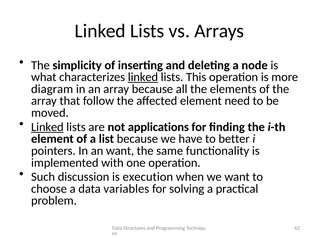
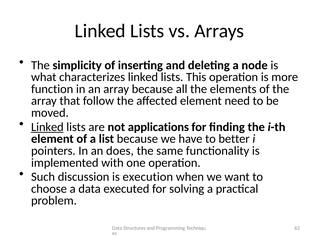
linked at (143, 77) underline: present -> none
diagram: diagram -> function
an want: want -> does
variables: variables -> executed
